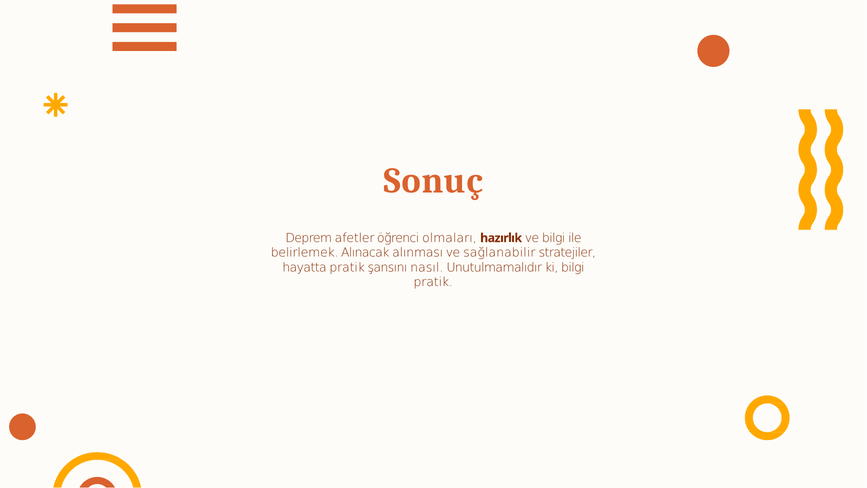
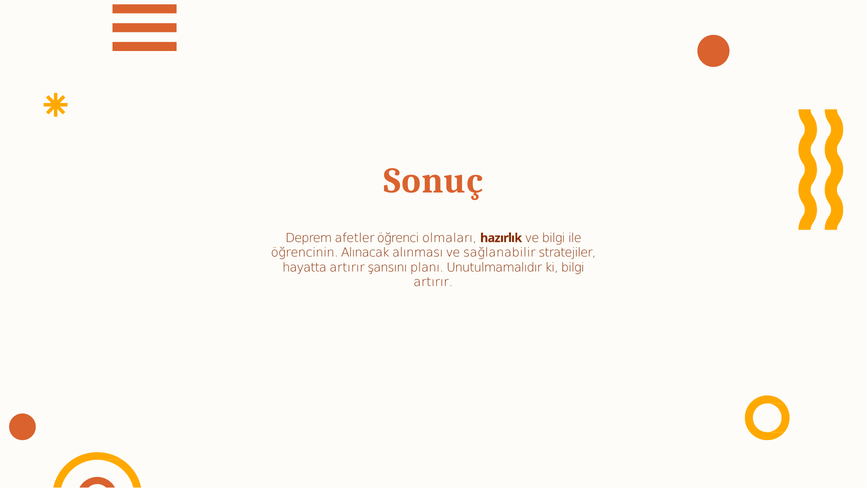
belirlemek: belirlemek -> öğrencinin
hayatta pratik: pratik -> artırır
nasıl: nasıl -> planı
pratik at (433, 282): pratik -> artırır
